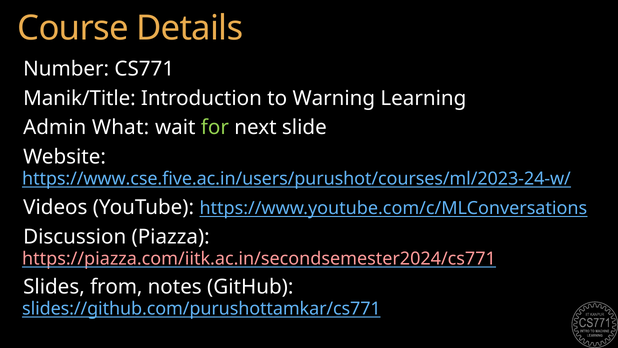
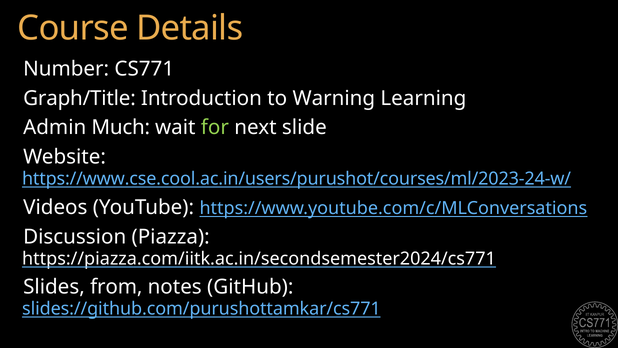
Manik/Title: Manik/Title -> Graph/Title
What: What -> Much
https://www.cse.five.ac.in/users/purushot/courses/ml/2023-24-w/: https://www.cse.five.ac.in/users/purushot/courses/ml/2023-24-w/ -> https://www.cse.cool.ac.in/users/purushot/courses/ml/2023-24-w/
https://piazza.com/iitk.ac.in/secondsemester2024/cs771 colour: pink -> white
